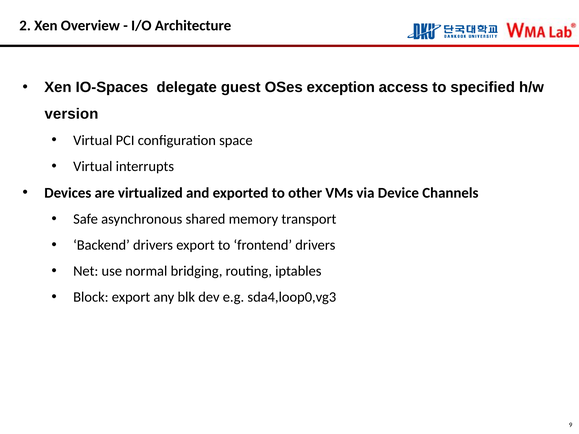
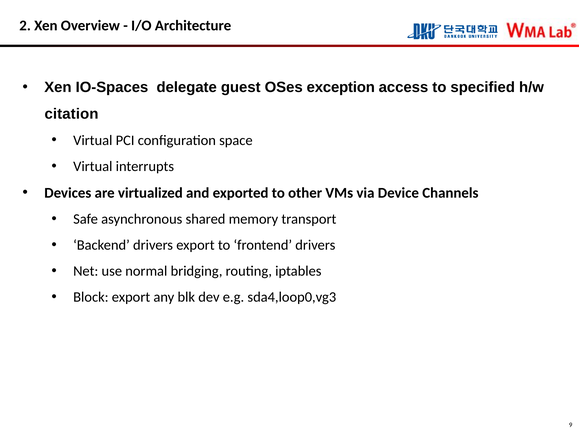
version: version -> citation
